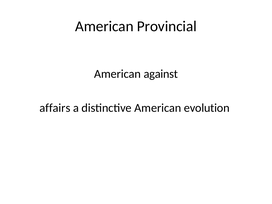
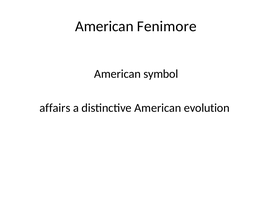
Provincial: Provincial -> Fenimore
against: against -> symbol
